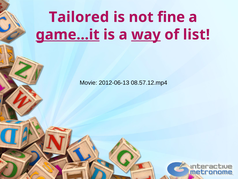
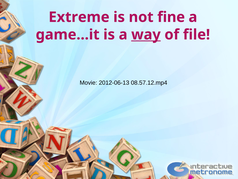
Tailored: Tailored -> Extreme
game…it underline: present -> none
list: list -> file
